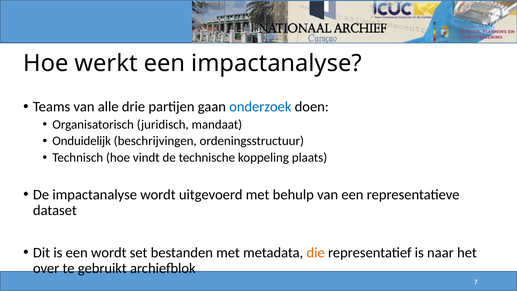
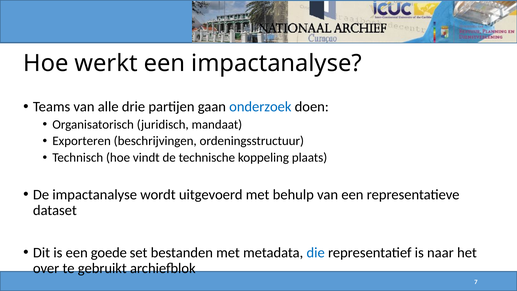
Onduidelijk: Onduidelijk -> Exporteren
een wordt: wordt -> goede
die colour: orange -> blue
